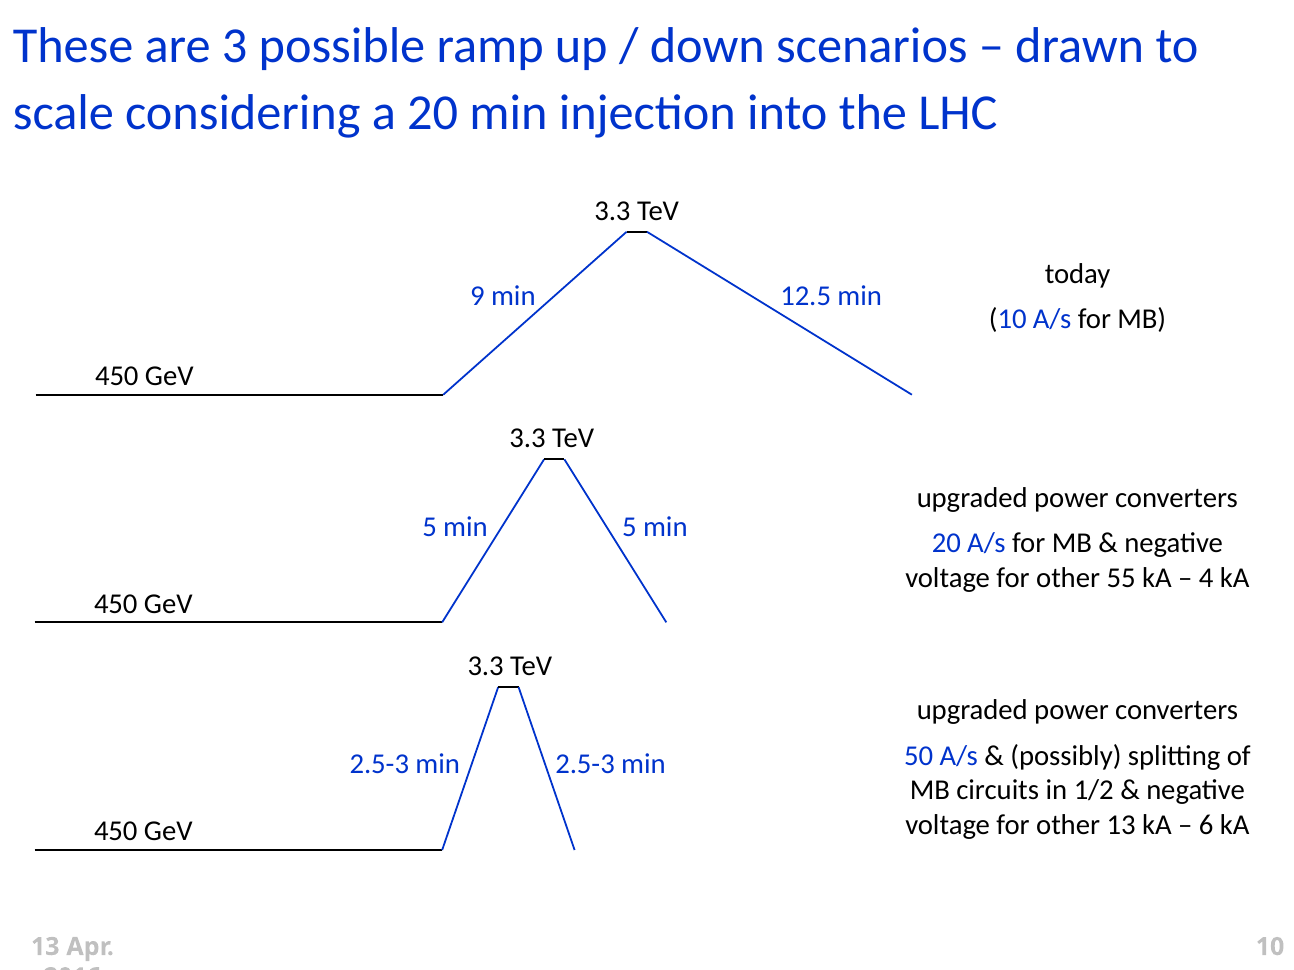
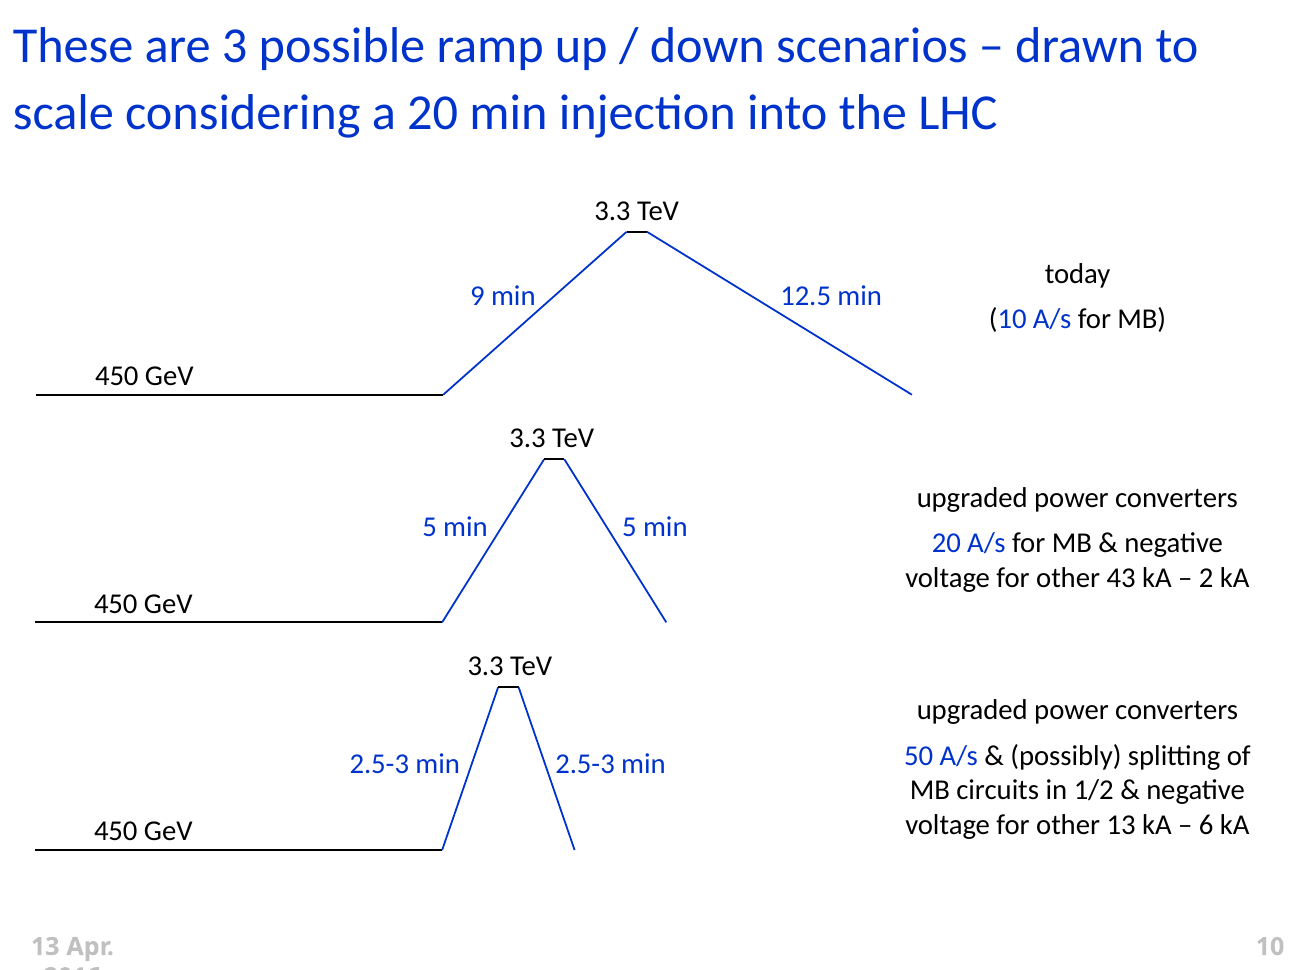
55: 55 -> 43
4: 4 -> 2
